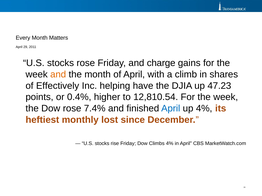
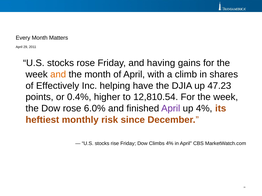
charge: charge -> having
7.4%: 7.4% -> 6.0%
April at (171, 109) colour: blue -> purple
lost: lost -> risk
